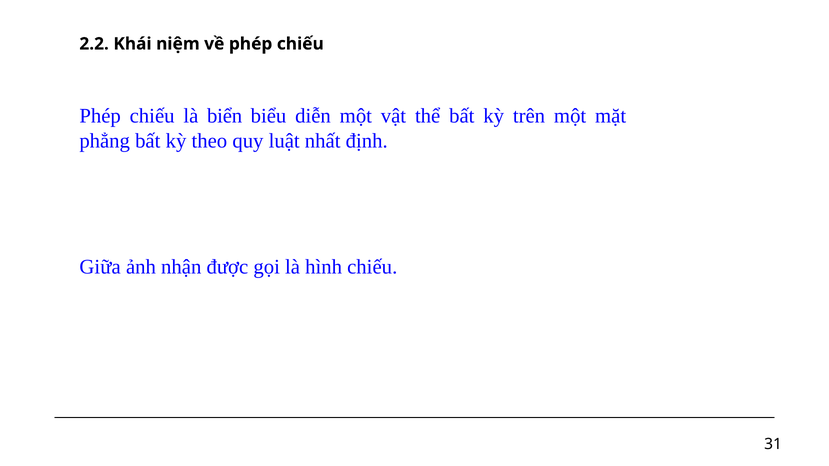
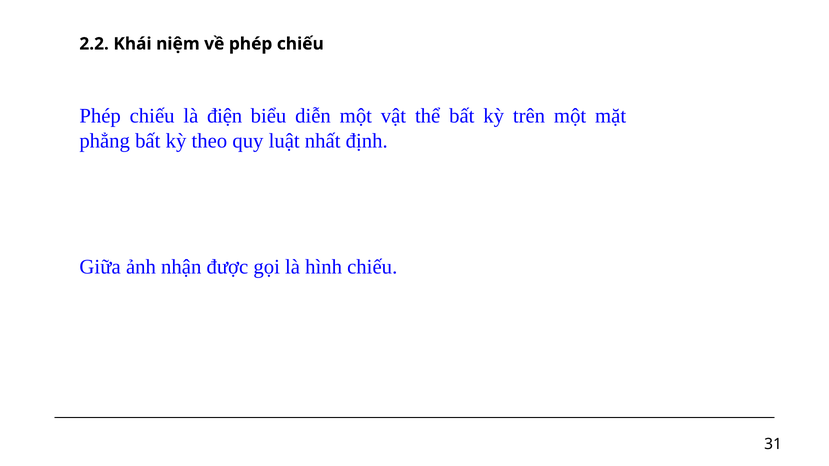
biển: biển -> điện
